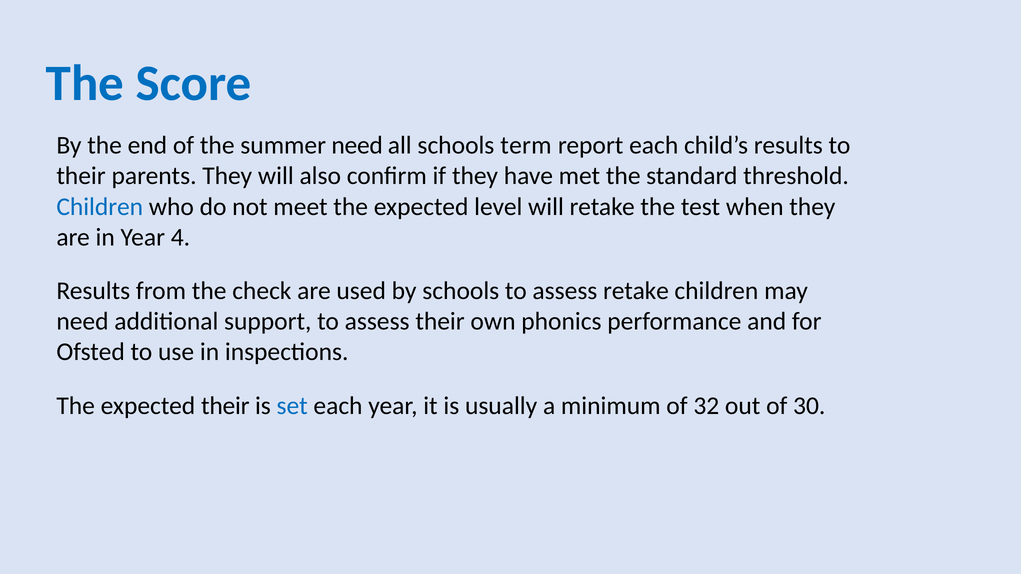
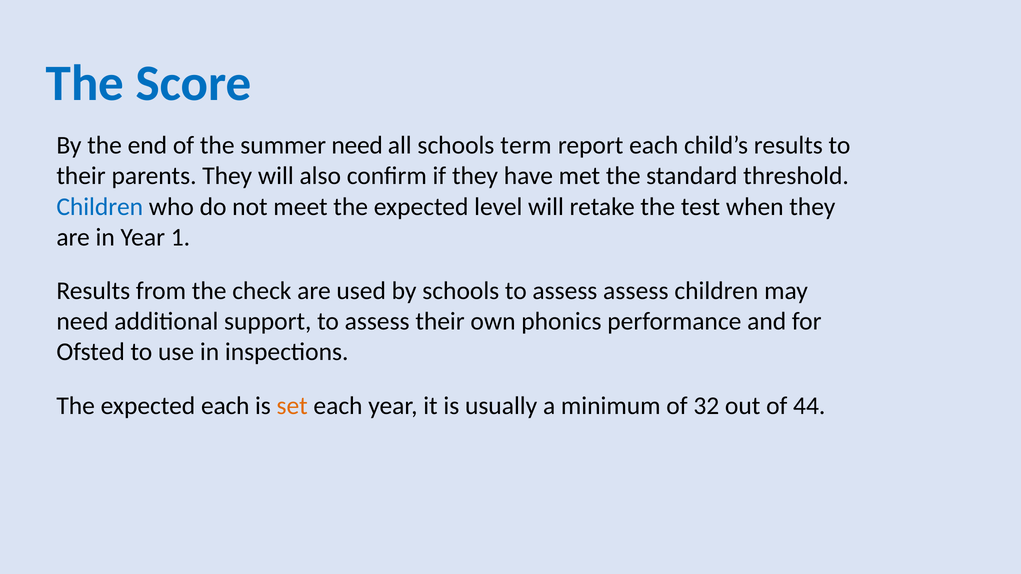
4: 4 -> 1
assess retake: retake -> assess
expected their: their -> each
set colour: blue -> orange
30: 30 -> 44
